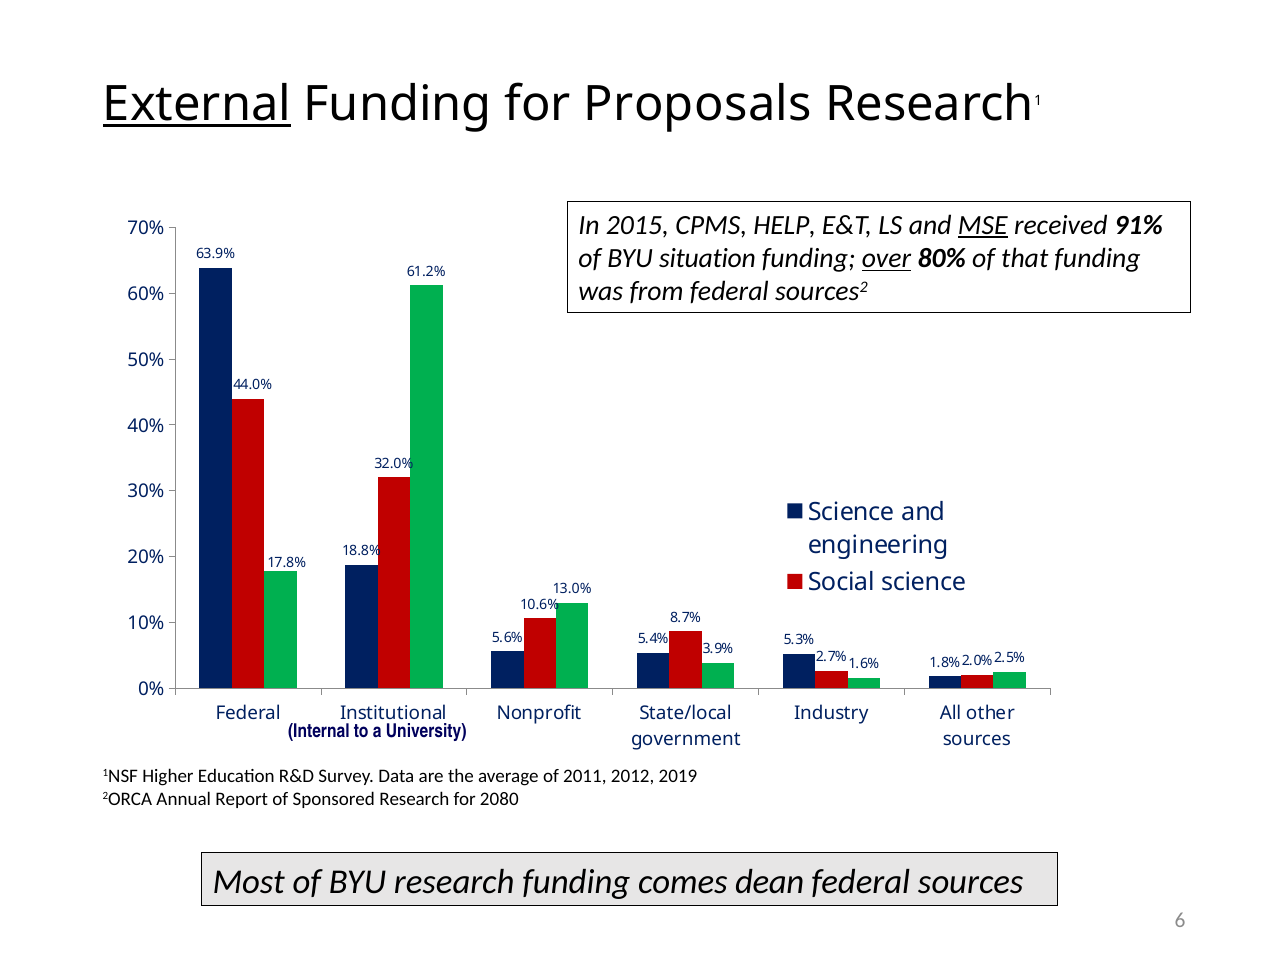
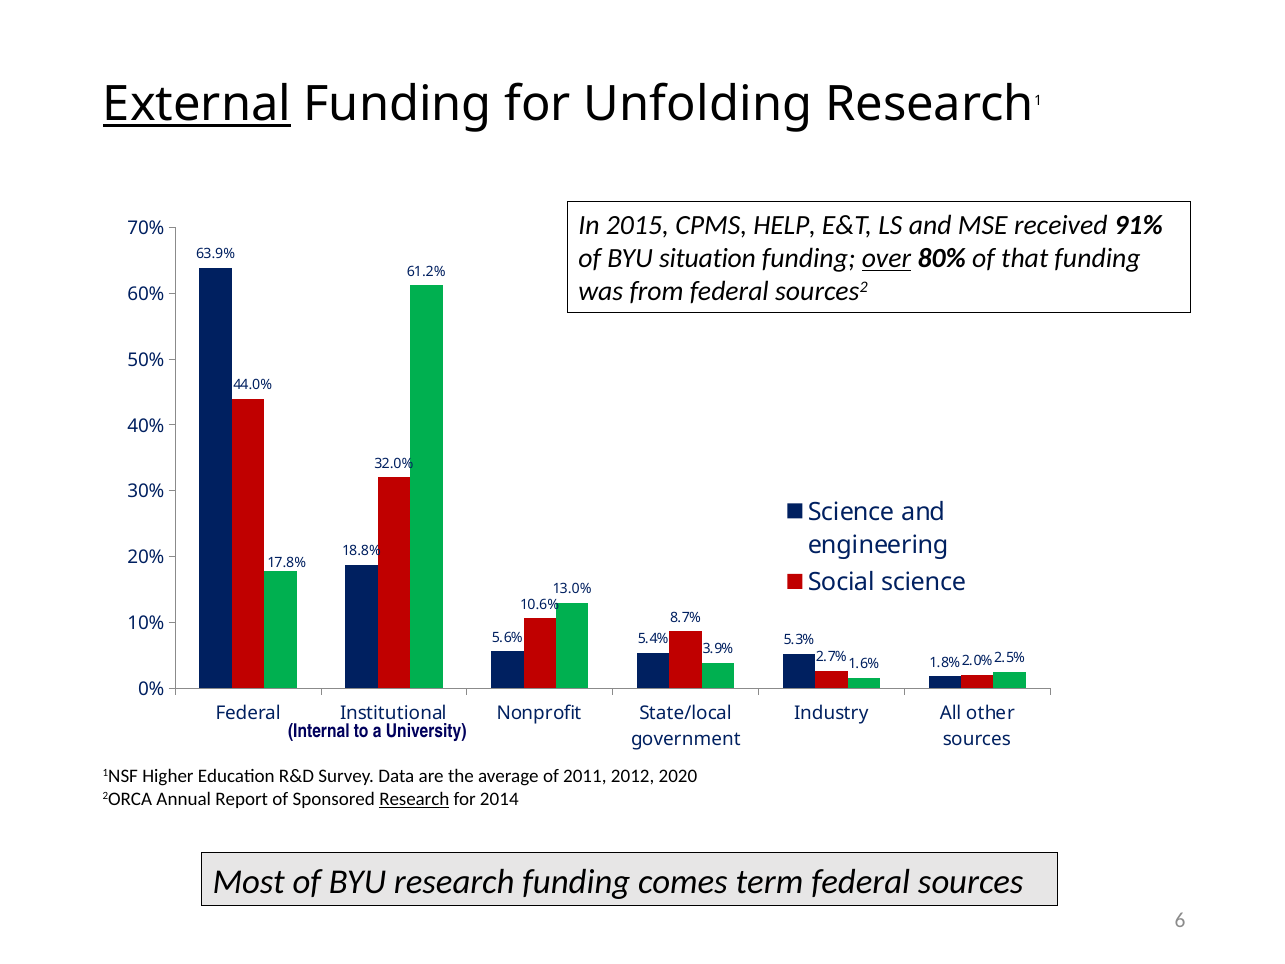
Proposals: Proposals -> Unfolding
MSE underline: present -> none
2019: 2019 -> 2020
Research at (414, 799) underline: none -> present
2080: 2080 -> 2014
dean: dean -> term
